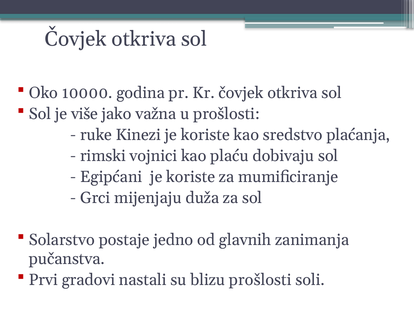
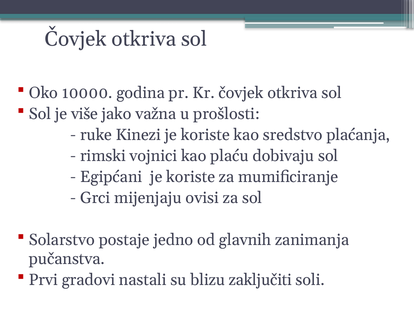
duža: duža -> ovisi
blizu prošlosti: prošlosti -> zaključiti
